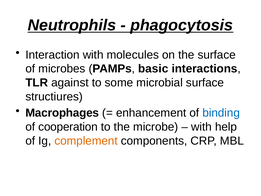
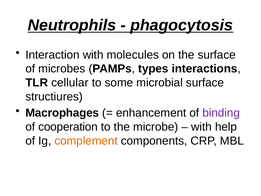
basic: basic -> types
against: against -> cellular
binding colour: blue -> purple
